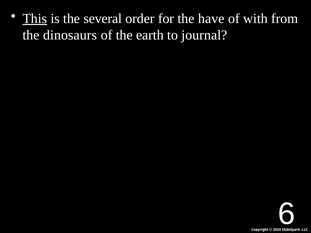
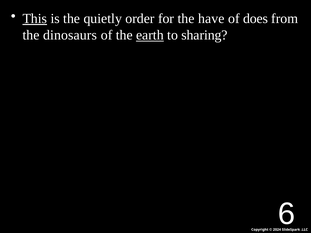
several: several -> quietly
with: with -> does
earth underline: none -> present
journal: journal -> sharing
